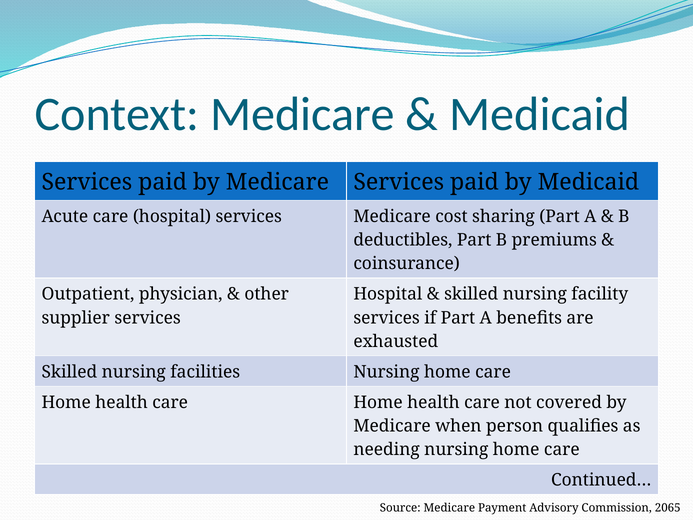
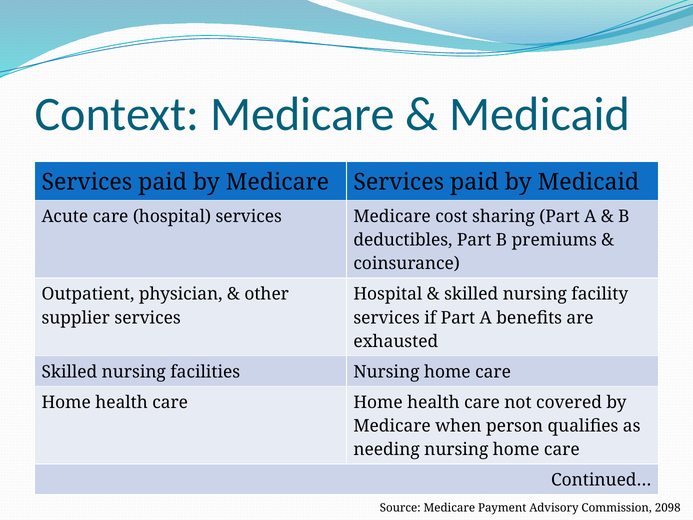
2065: 2065 -> 2098
